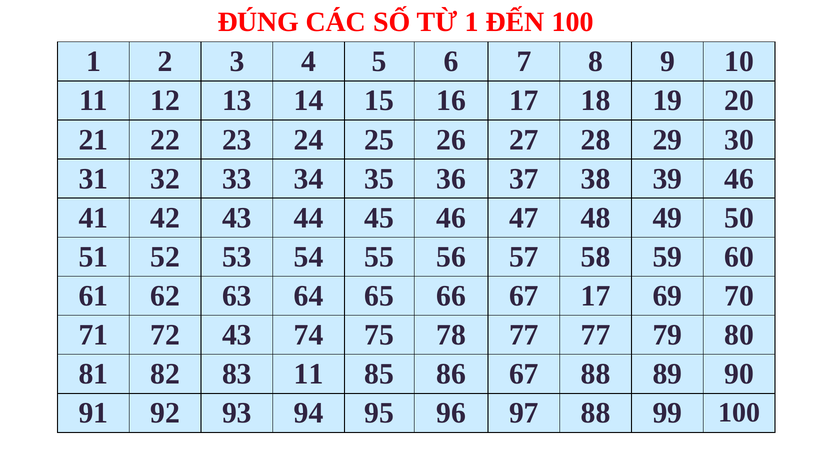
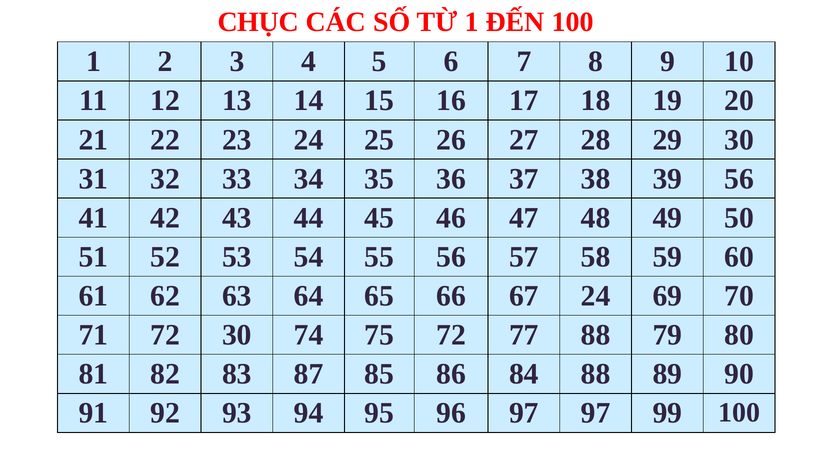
ĐÚNG: ĐÚNG -> CHỤC
39 46: 46 -> 56
67 17: 17 -> 24
72 43: 43 -> 30
75 78: 78 -> 72
77 77: 77 -> 88
83 11: 11 -> 87
86 67: 67 -> 84
97 88: 88 -> 97
